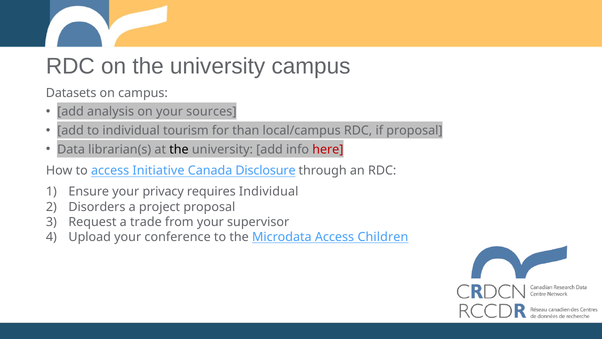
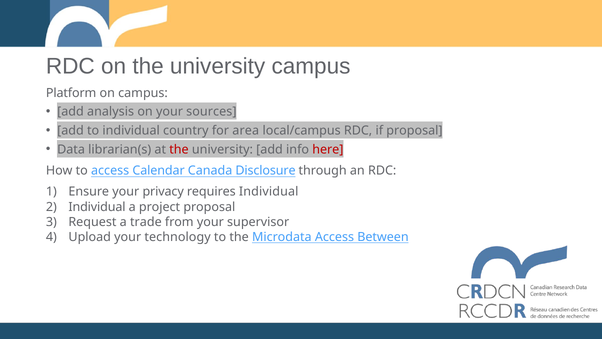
Datasets: Datasets -> Platform
tourism: tourism -> country
than: than -> area
the at (179, 149) colour: black -> red
Initiative: Initiative -> Calendar
Disorders at (97, 207): Disorders -> Individual
conference: conference -> technology
Children: Children -> Between
